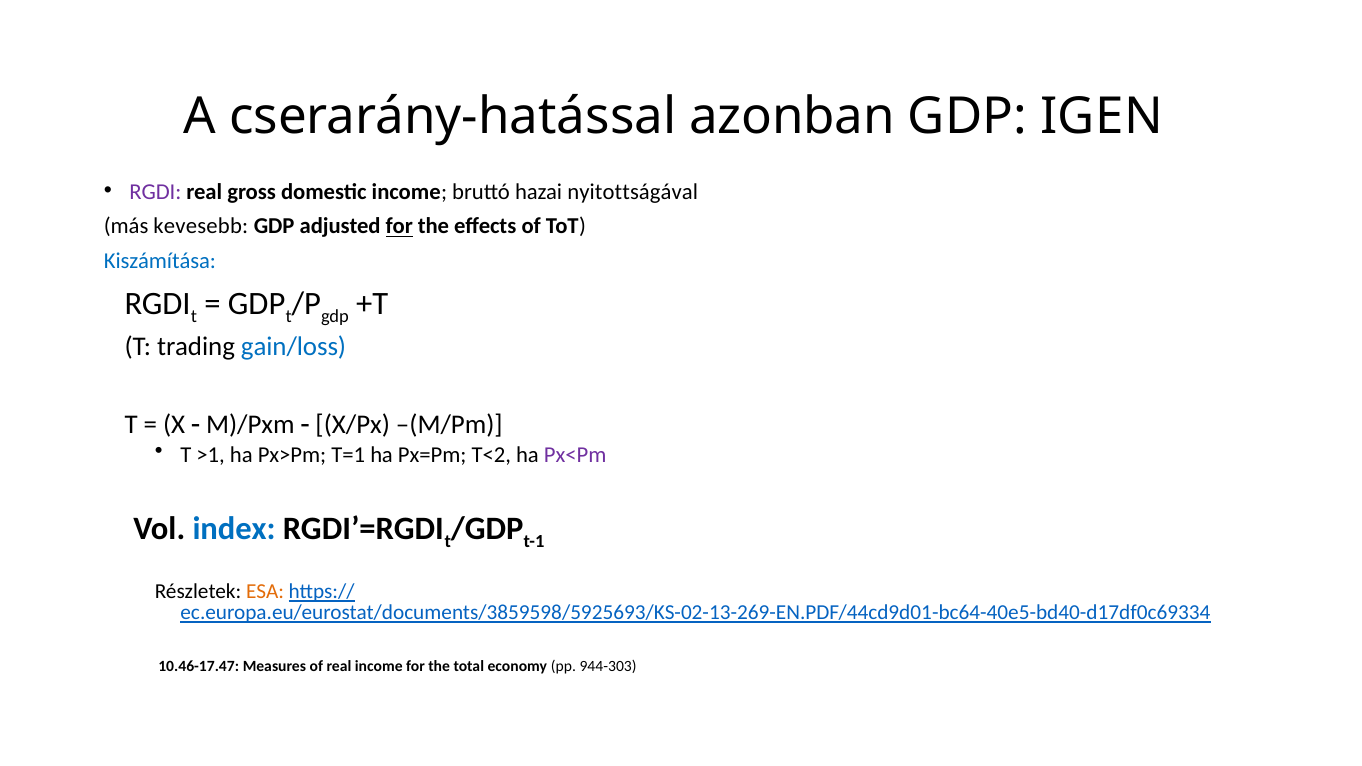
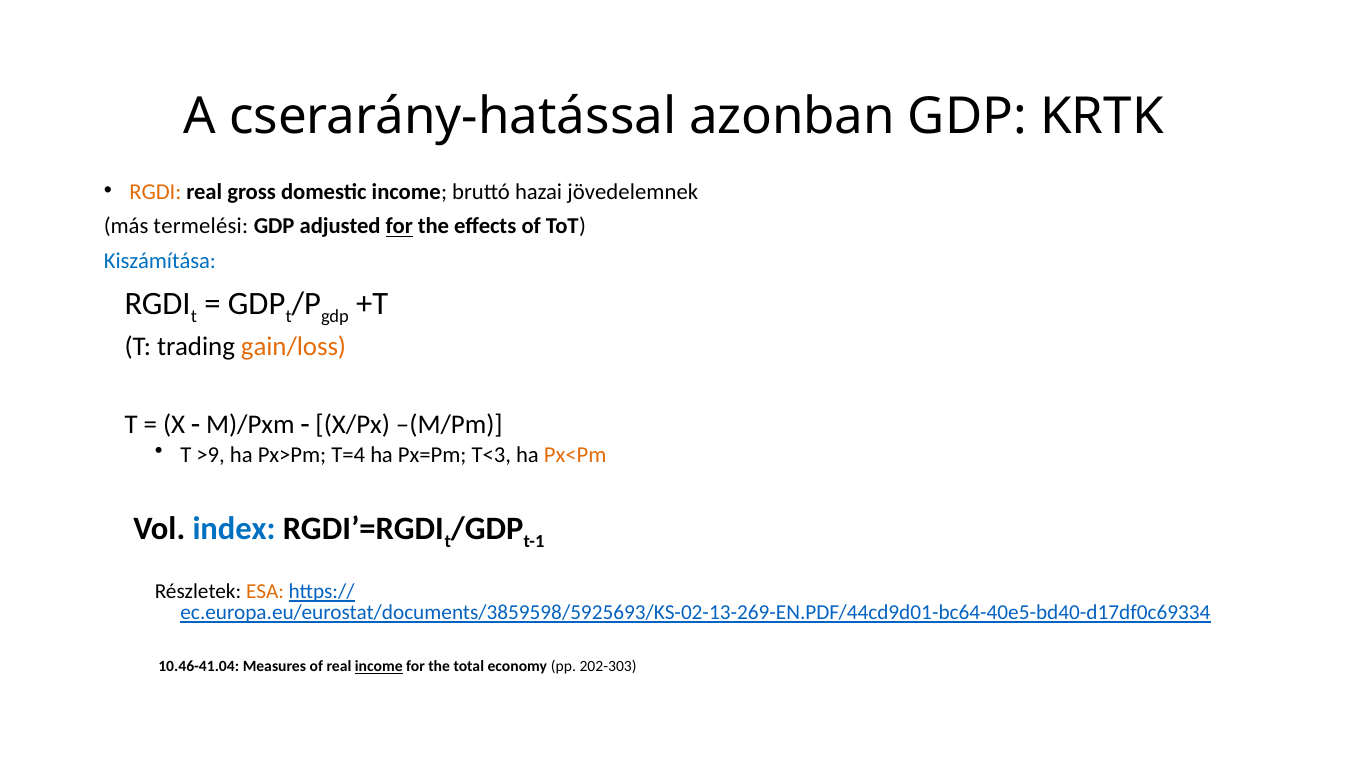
IGEN: IGEN -> KRTK
RGDI at (155, 192) colour: purple -> orange
nyitottságával: nyitottságával -> jövedelemnek
kevesebb: kevesebb -> termelési
gain/loss colour: blue -> orange
>1: >1 -> >9
T=1: T=1 -> T=4
T<2: T<2 -> T<3
Px<Pm colour: purple -> orange
10.46-17.47: 10.46-17.47 -> 10.46-41.04
income at (379, 667) underline: none -> present
944-303: 944-303 -> 202-303
